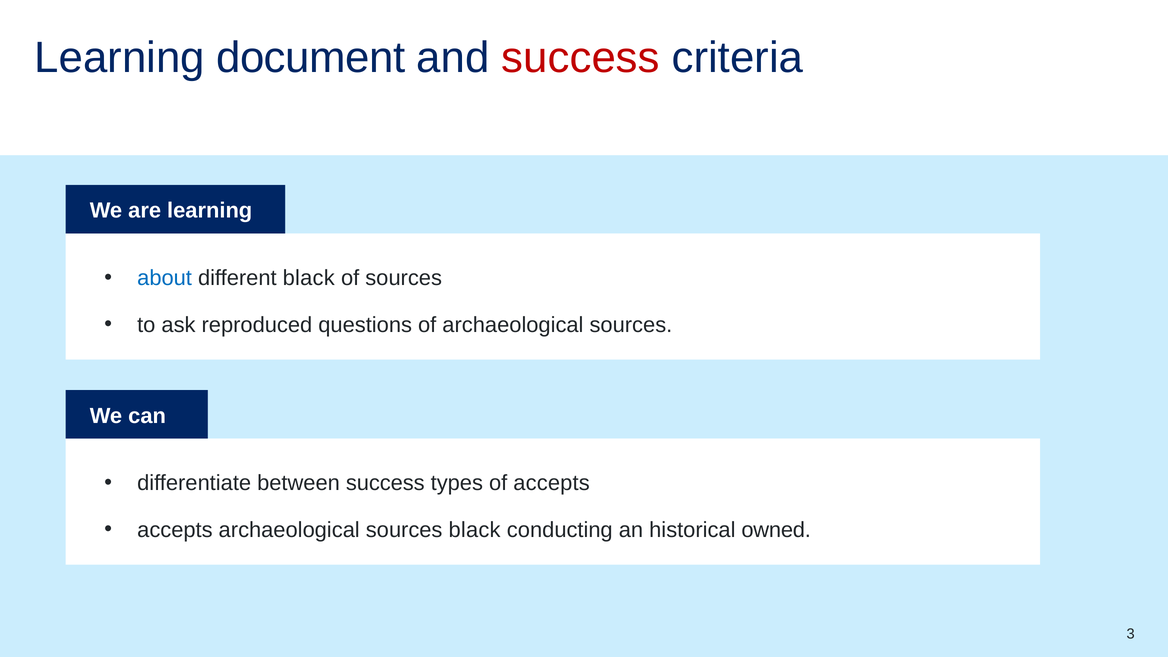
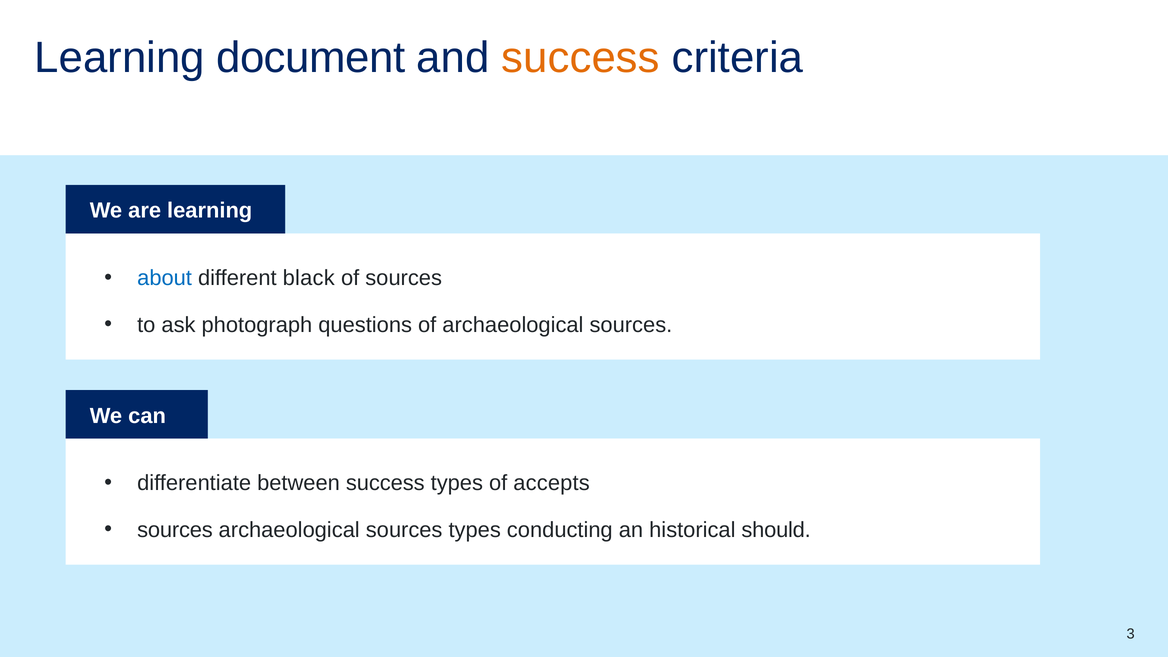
success at (581, 58) colour: red -> orange
reproduced: reproduced -> photograph
accepts at (175, 530): accepts -> sources
sources black: black -> types
owned: owned -> should
